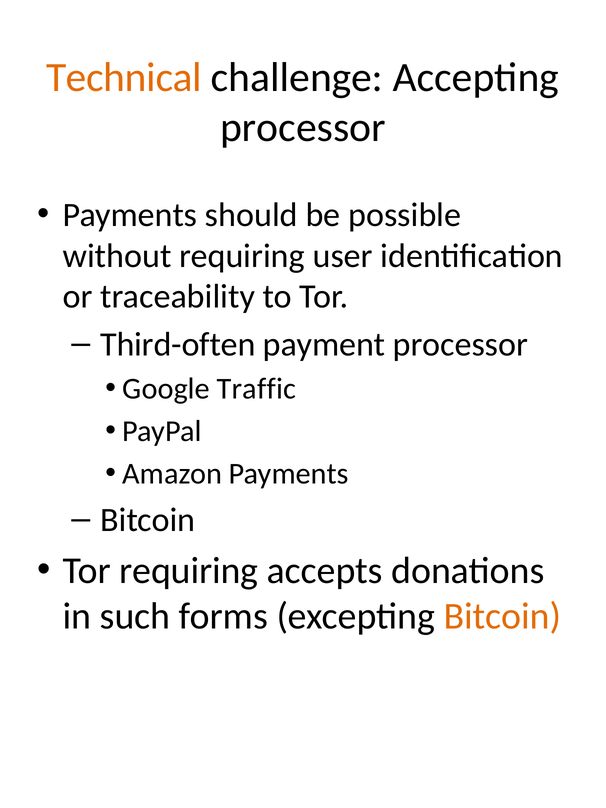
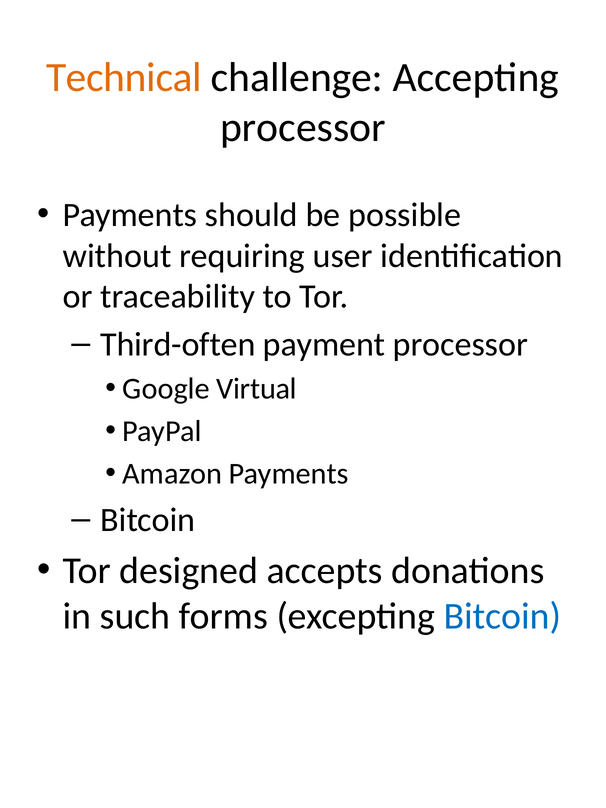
Traffic: Traffic -> Virtual
Tor requiring: requiring -> designed
Bitcoin at (502, 616) colour: orange -> blue
